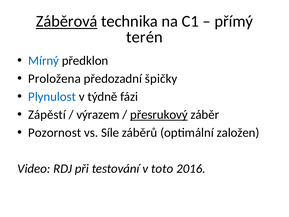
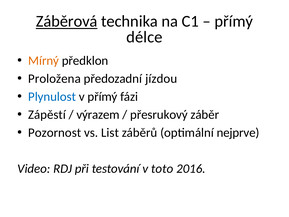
terén: terén -> délce
Mírný colour: blue -> orange
špičky: špičky -> jízdou
v týdně: týdně -> přímý
přesrukový underline: present -> none
Síle: Síle -> List
založen: založen -> nejprve
